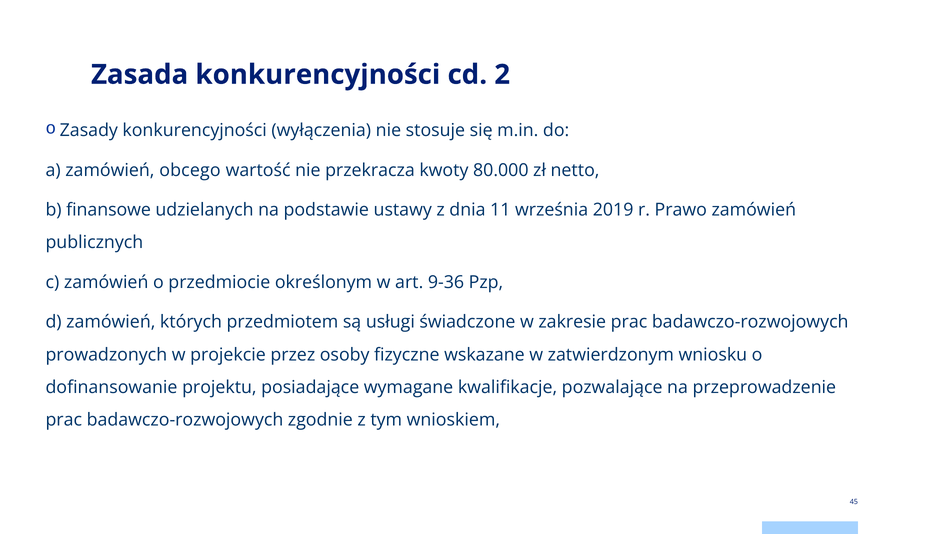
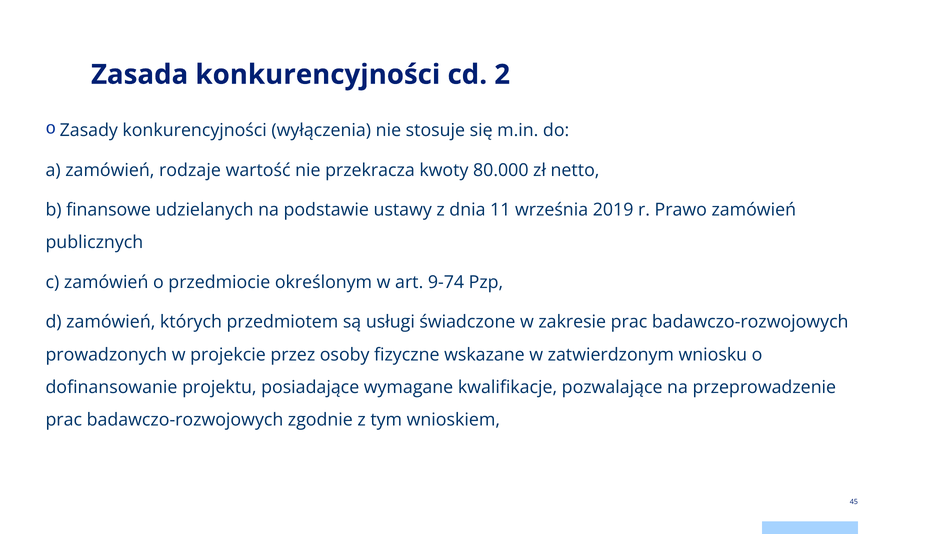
obcego: obcego -> rodzaje
9-36: 9-36 -> 9-74
